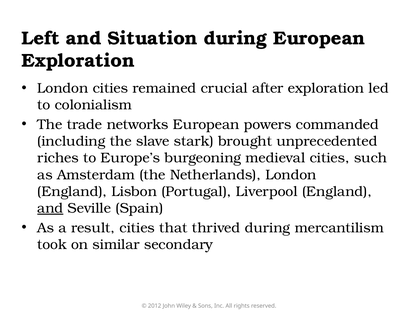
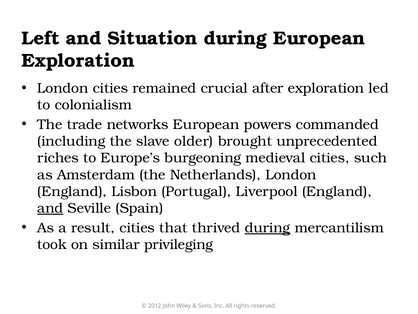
stark: stark -> older
during at (267, 227) underline: none -> present
secondary: secondary -> privileging
